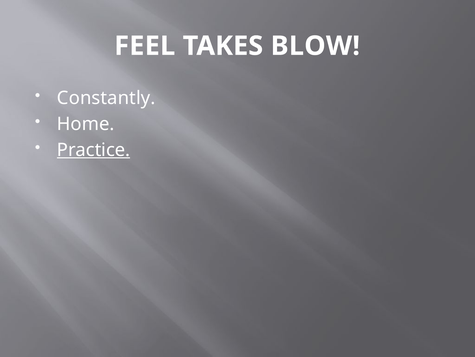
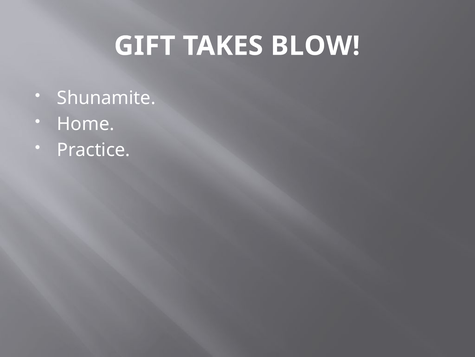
FEEL: FEEL -> GIFT
Constantly: Constantly -> Shunamite
Practice underline: present -> none
